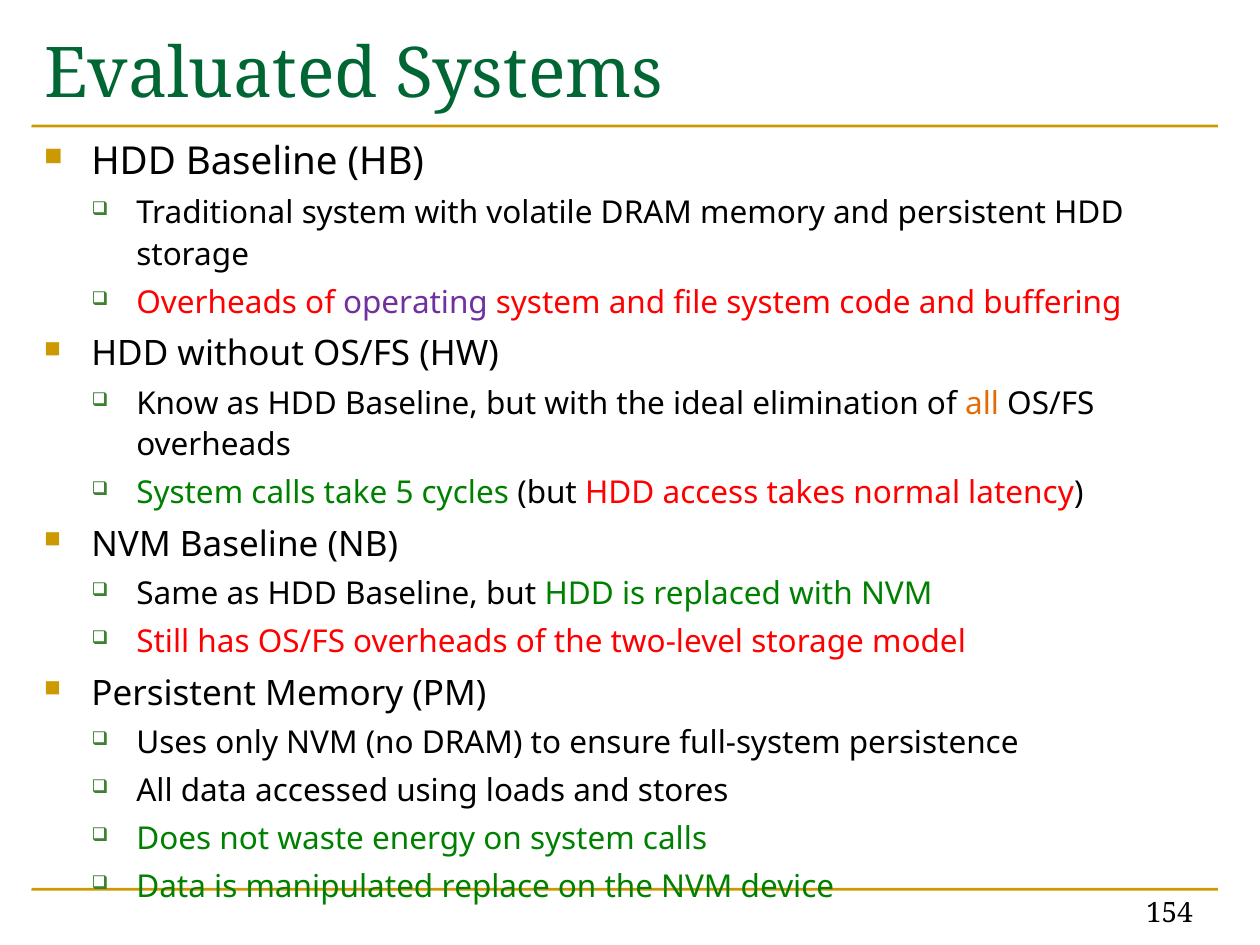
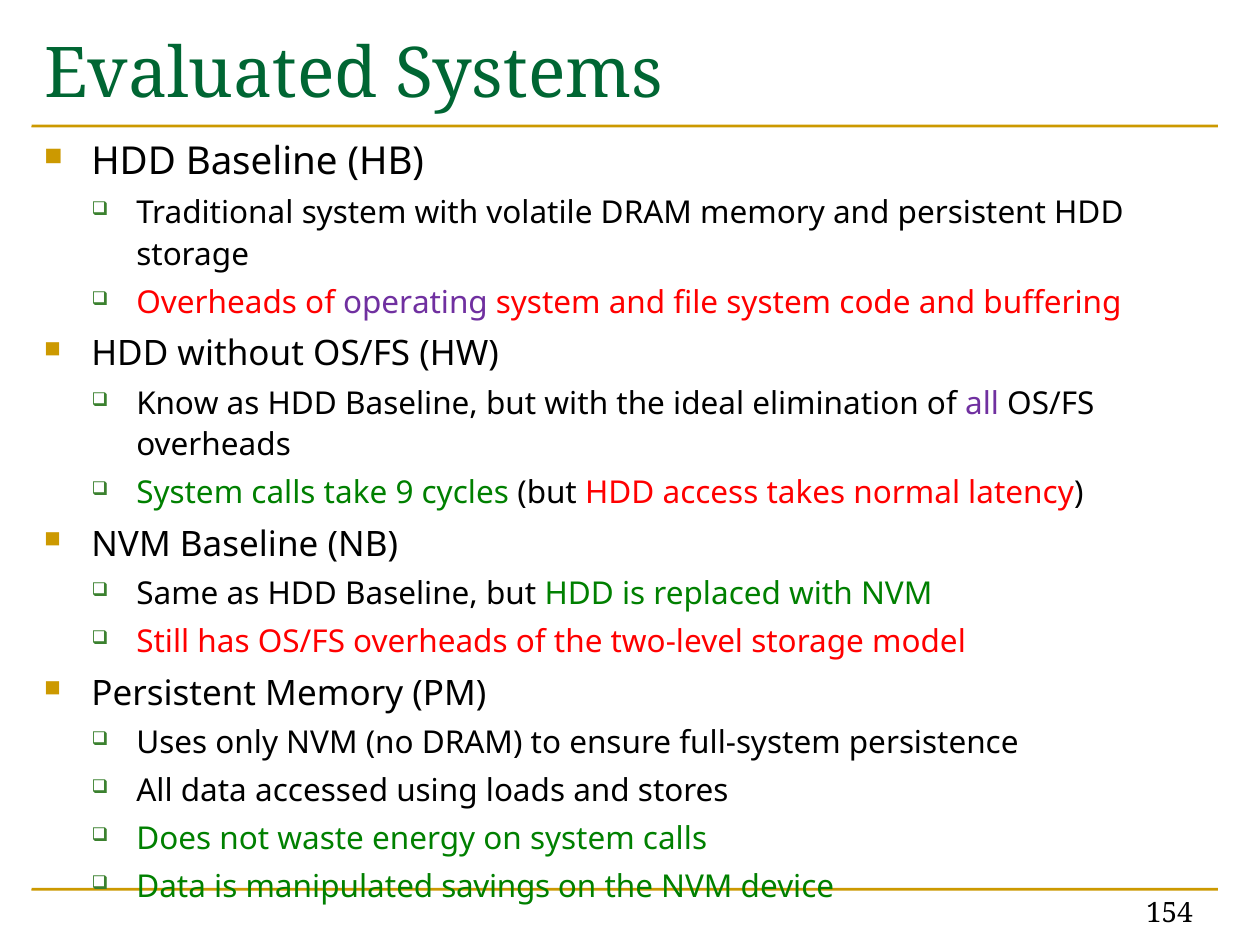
all at (982, 404) colour: orange -> purple
5: 5 -> 9
replace: replace -> savings
